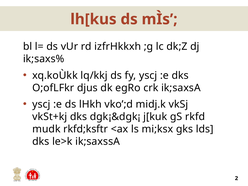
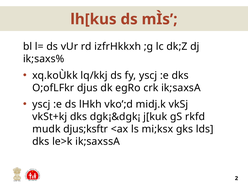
rkfd;ksftr: rkfd;ksftr -> djus;ksftr
